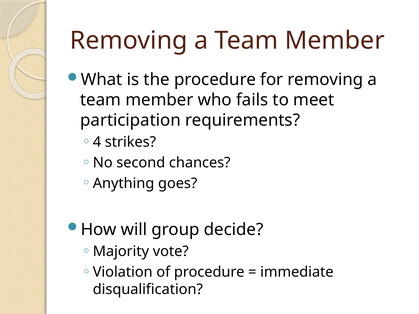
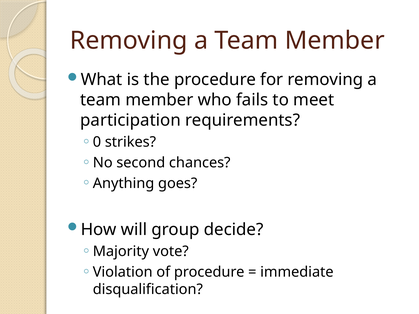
4: 4 -> 0
